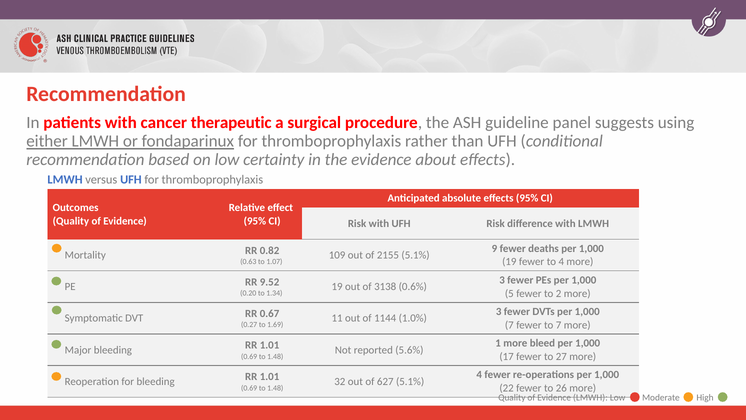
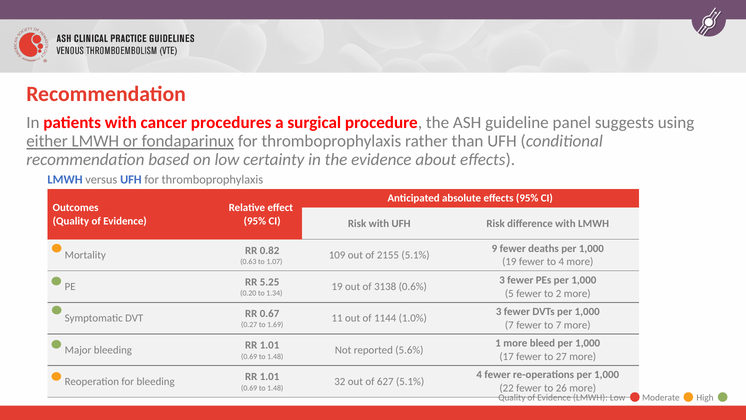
therapeutic: therapeutic -> procedures
9.52: 9.52 -> 5.25
